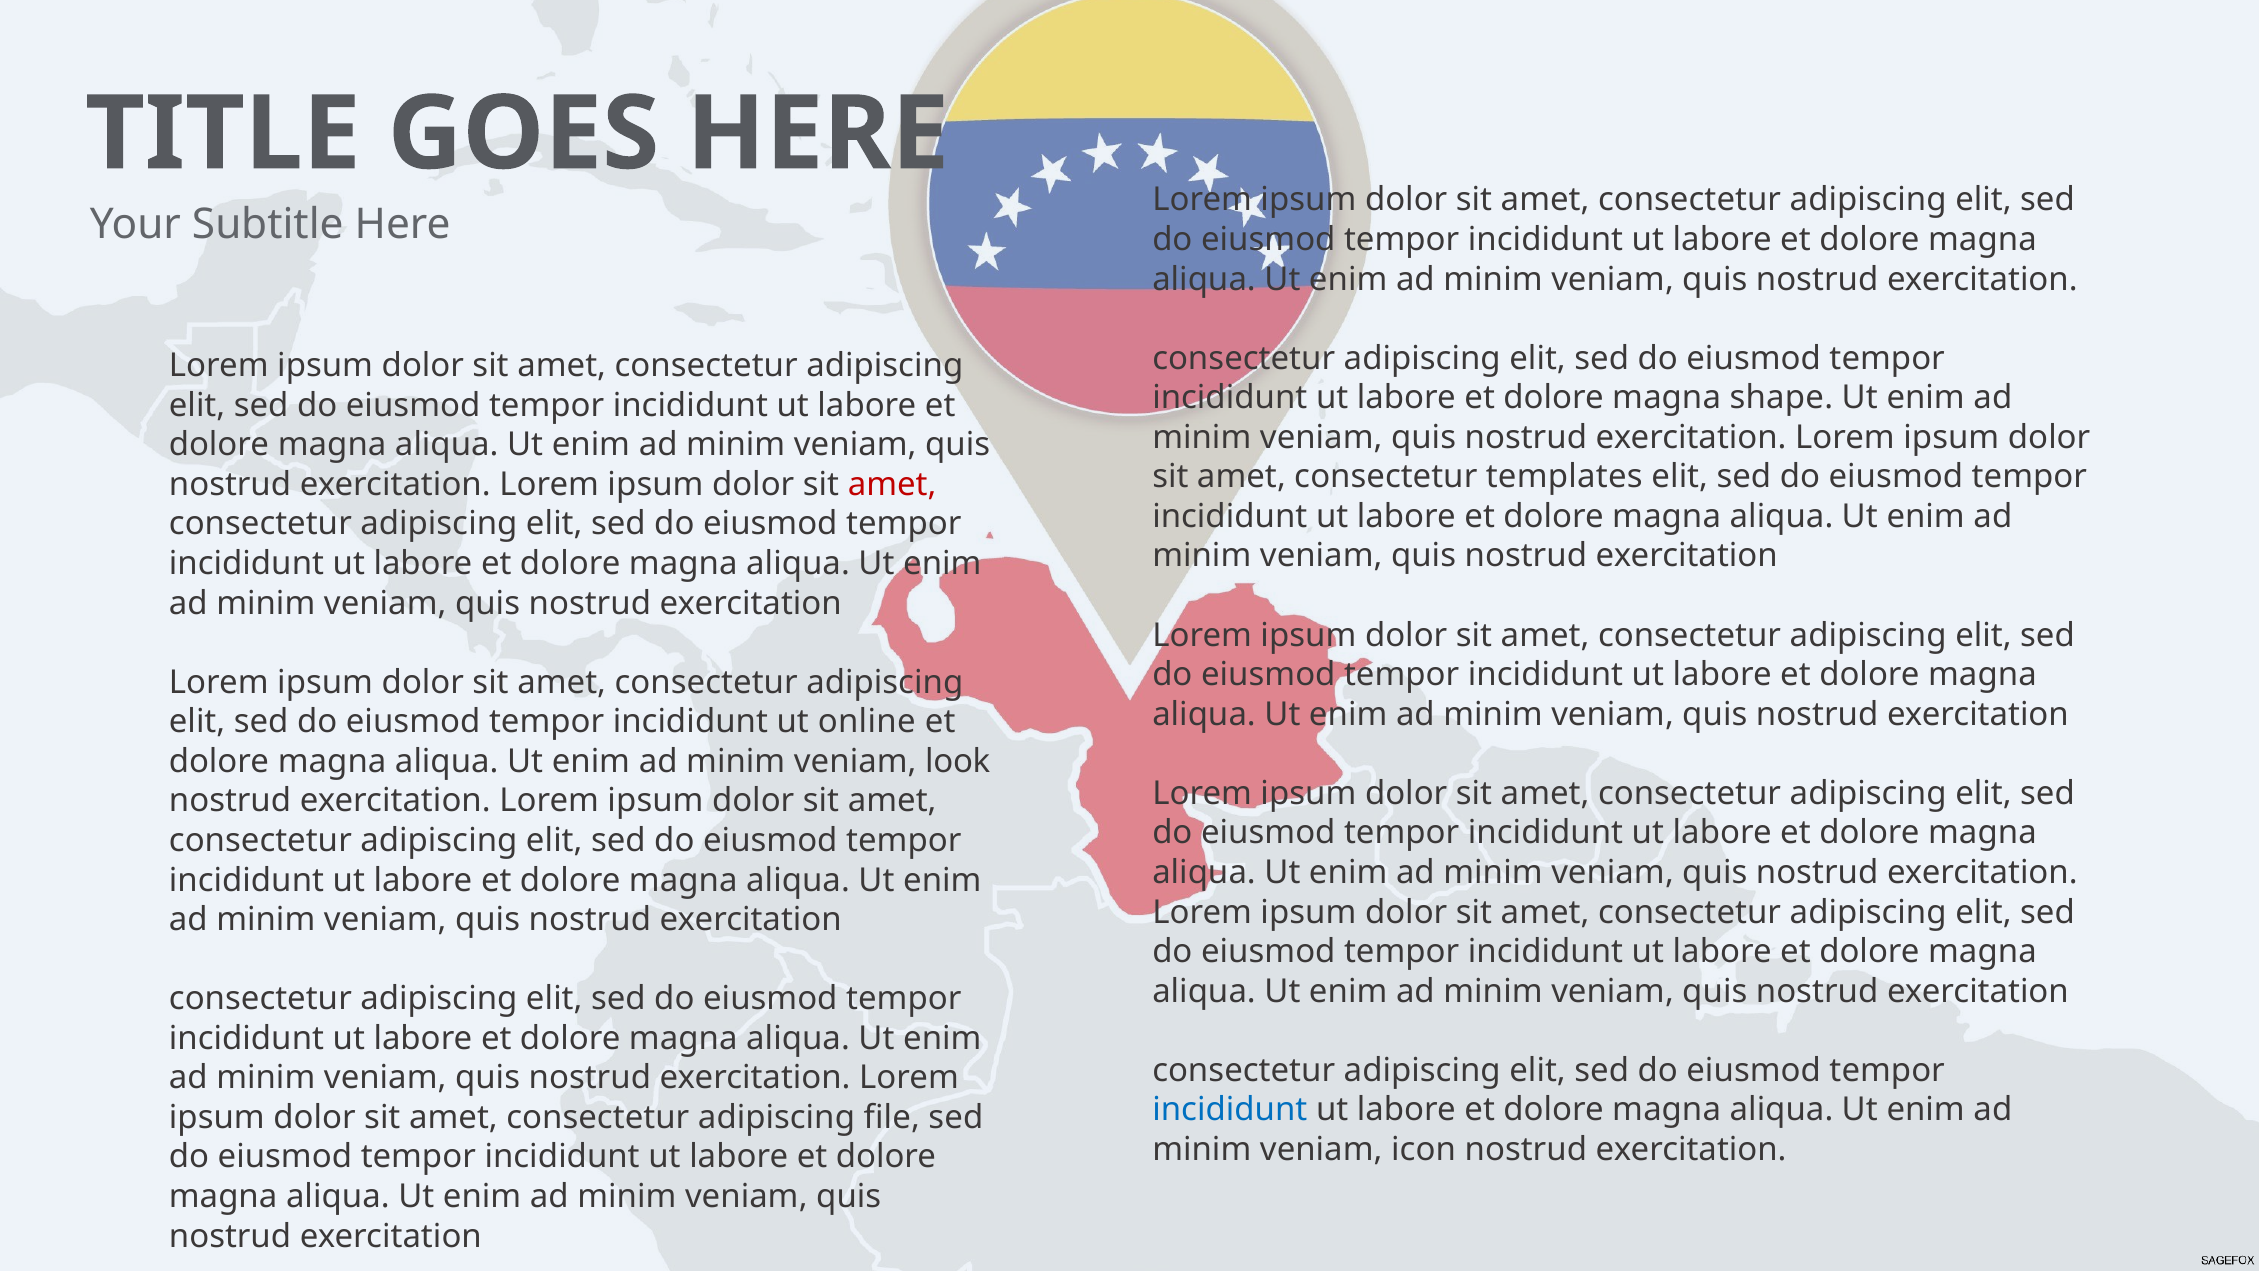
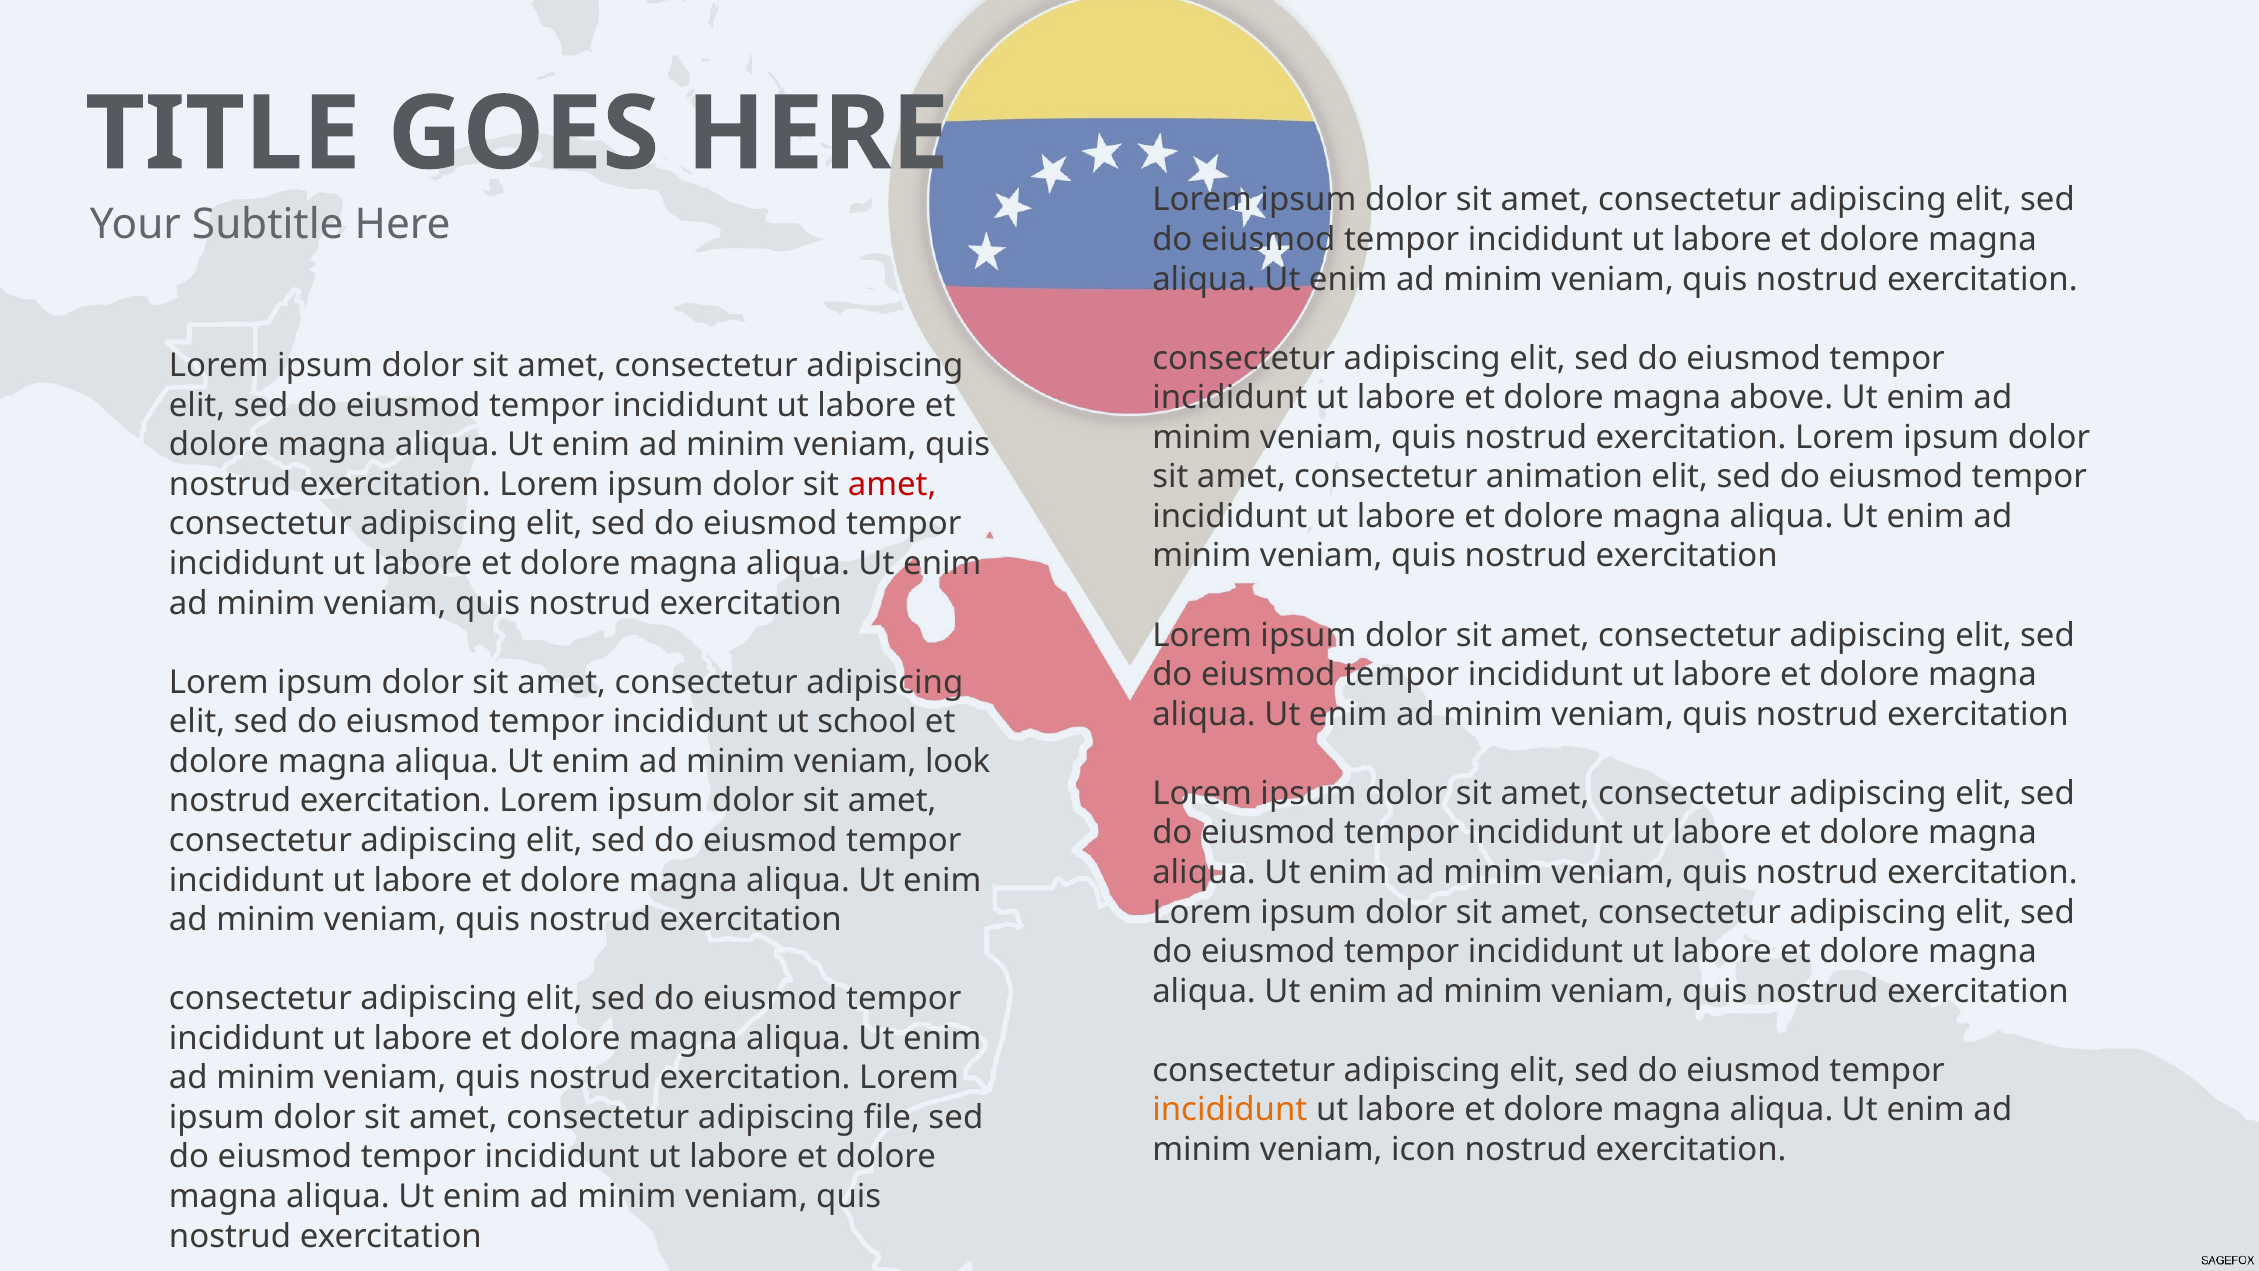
shape: shape -> above
templates: templates -> animation
online: online -> school
incididunt at (1230, 1110) colour: blue -> orange
